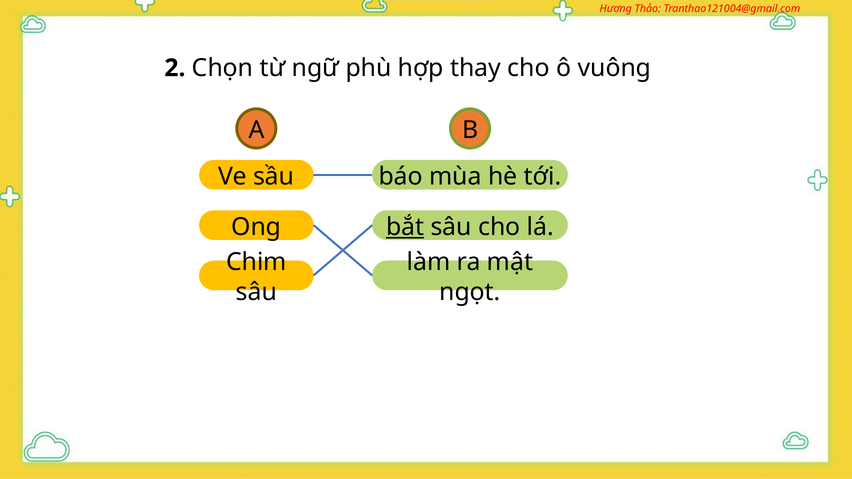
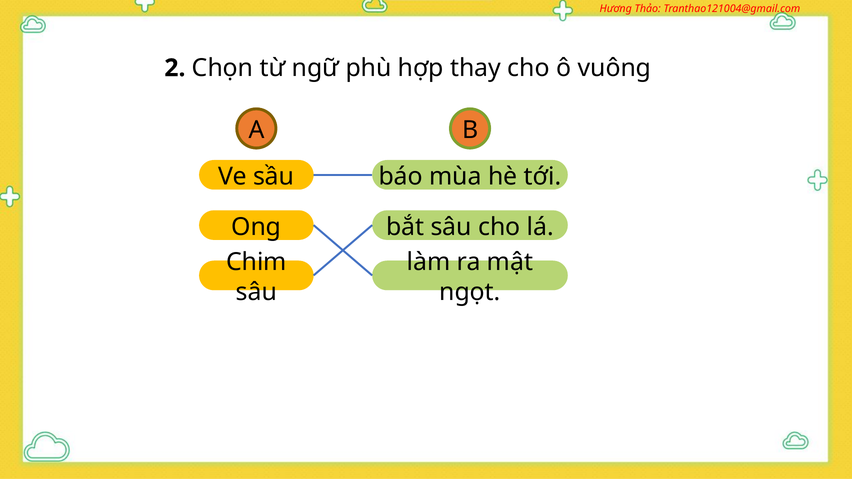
bắt underline: present -> none
